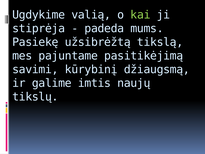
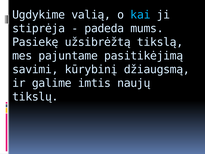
kai colour: light green -> light blue
